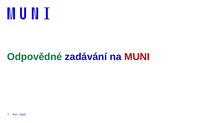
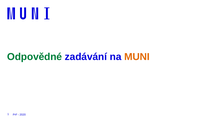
MUNI colour: red -> orange
